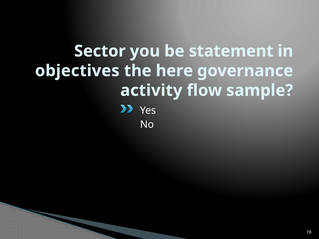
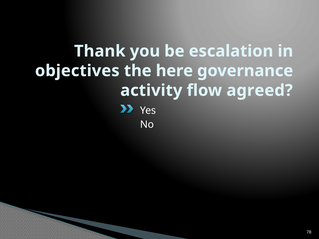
Sector: Sector -> Thank
statement: statement -> escalation
sample: sample -> agreed
